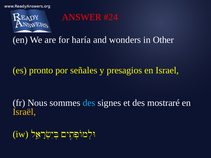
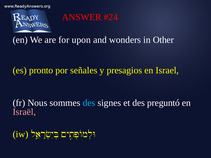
haría: haría -> upon
mostraré: mostraré -> preguntó
Israël colour: yellow -> pink
